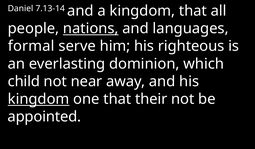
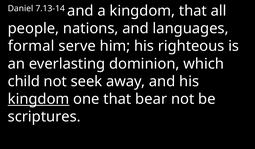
nations underline: present -> none
near: near -> seek
their: their -> bear
appointed: appointed -> scriptures
